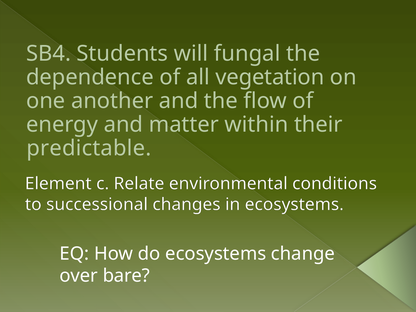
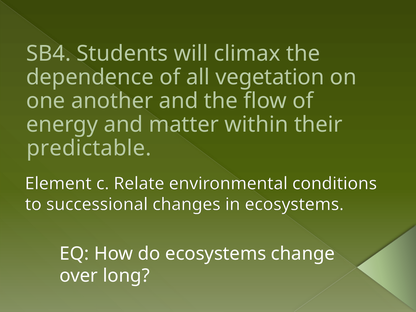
fungal: fungal -> climax
bare: bare -> long
